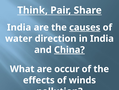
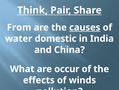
India at (19, 27): India -> From
direction: direction -> domestic
China underline: present -> none
